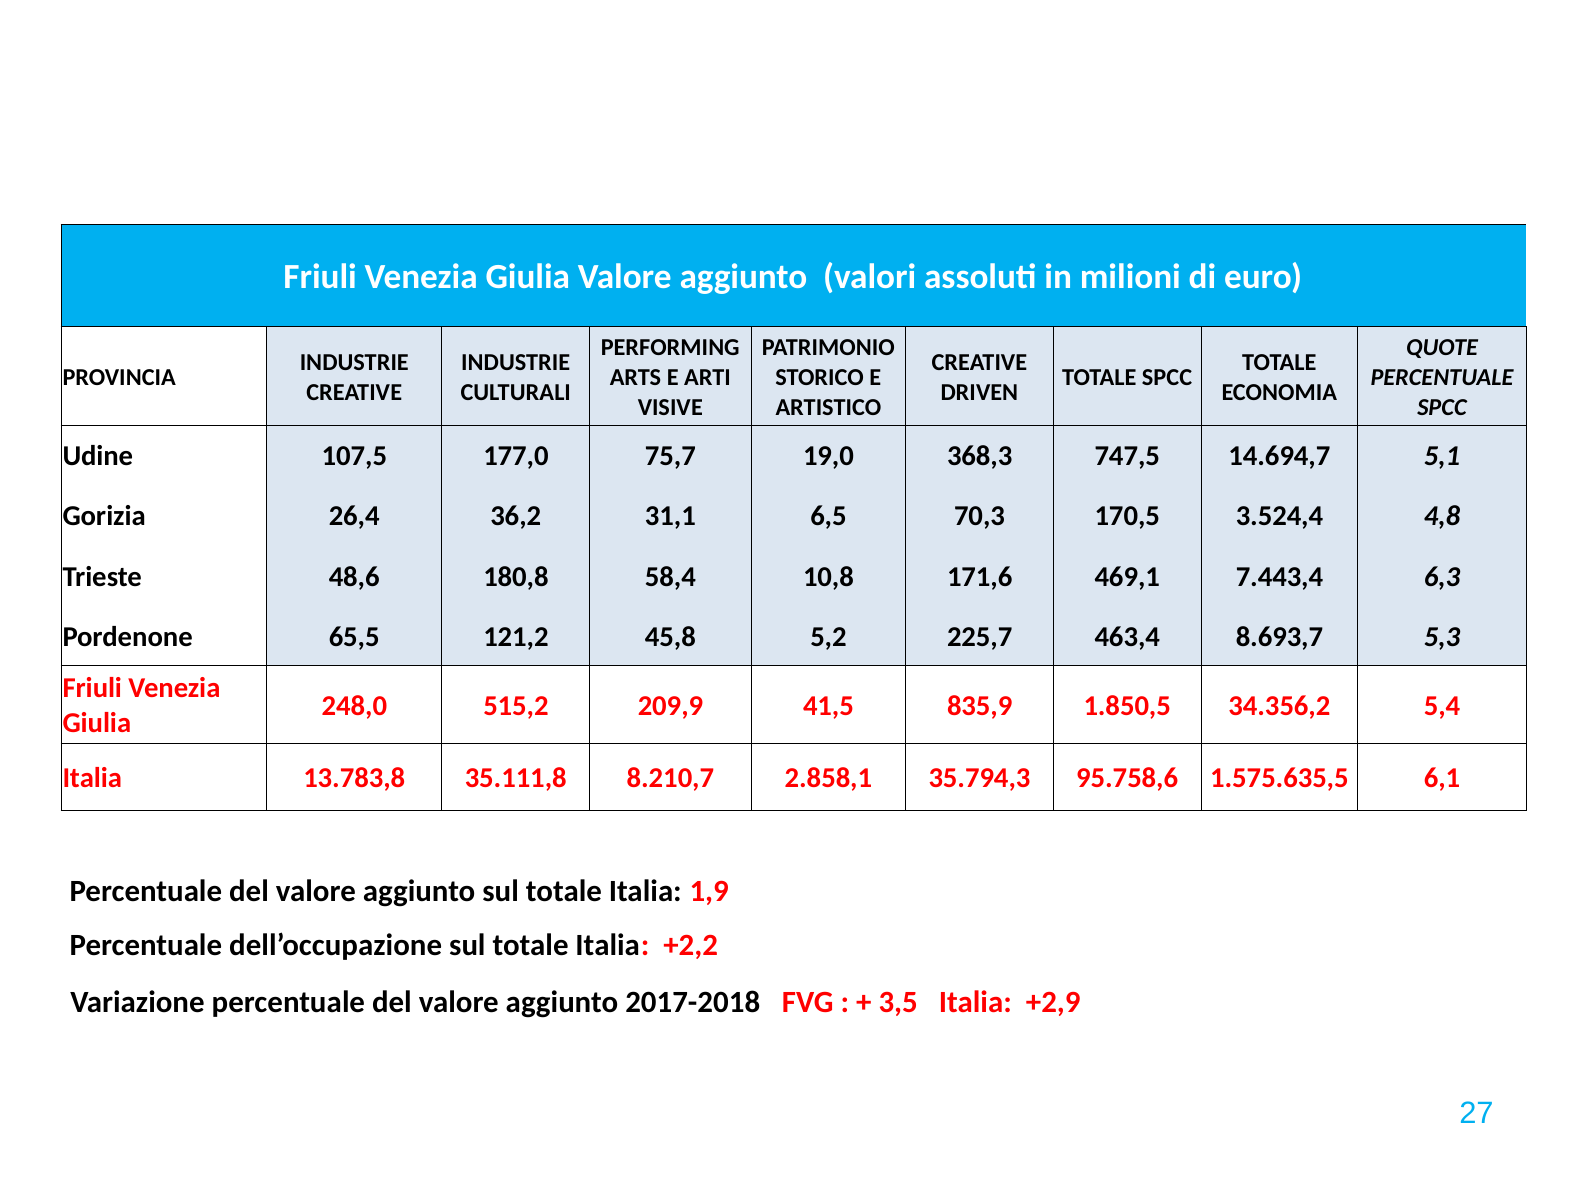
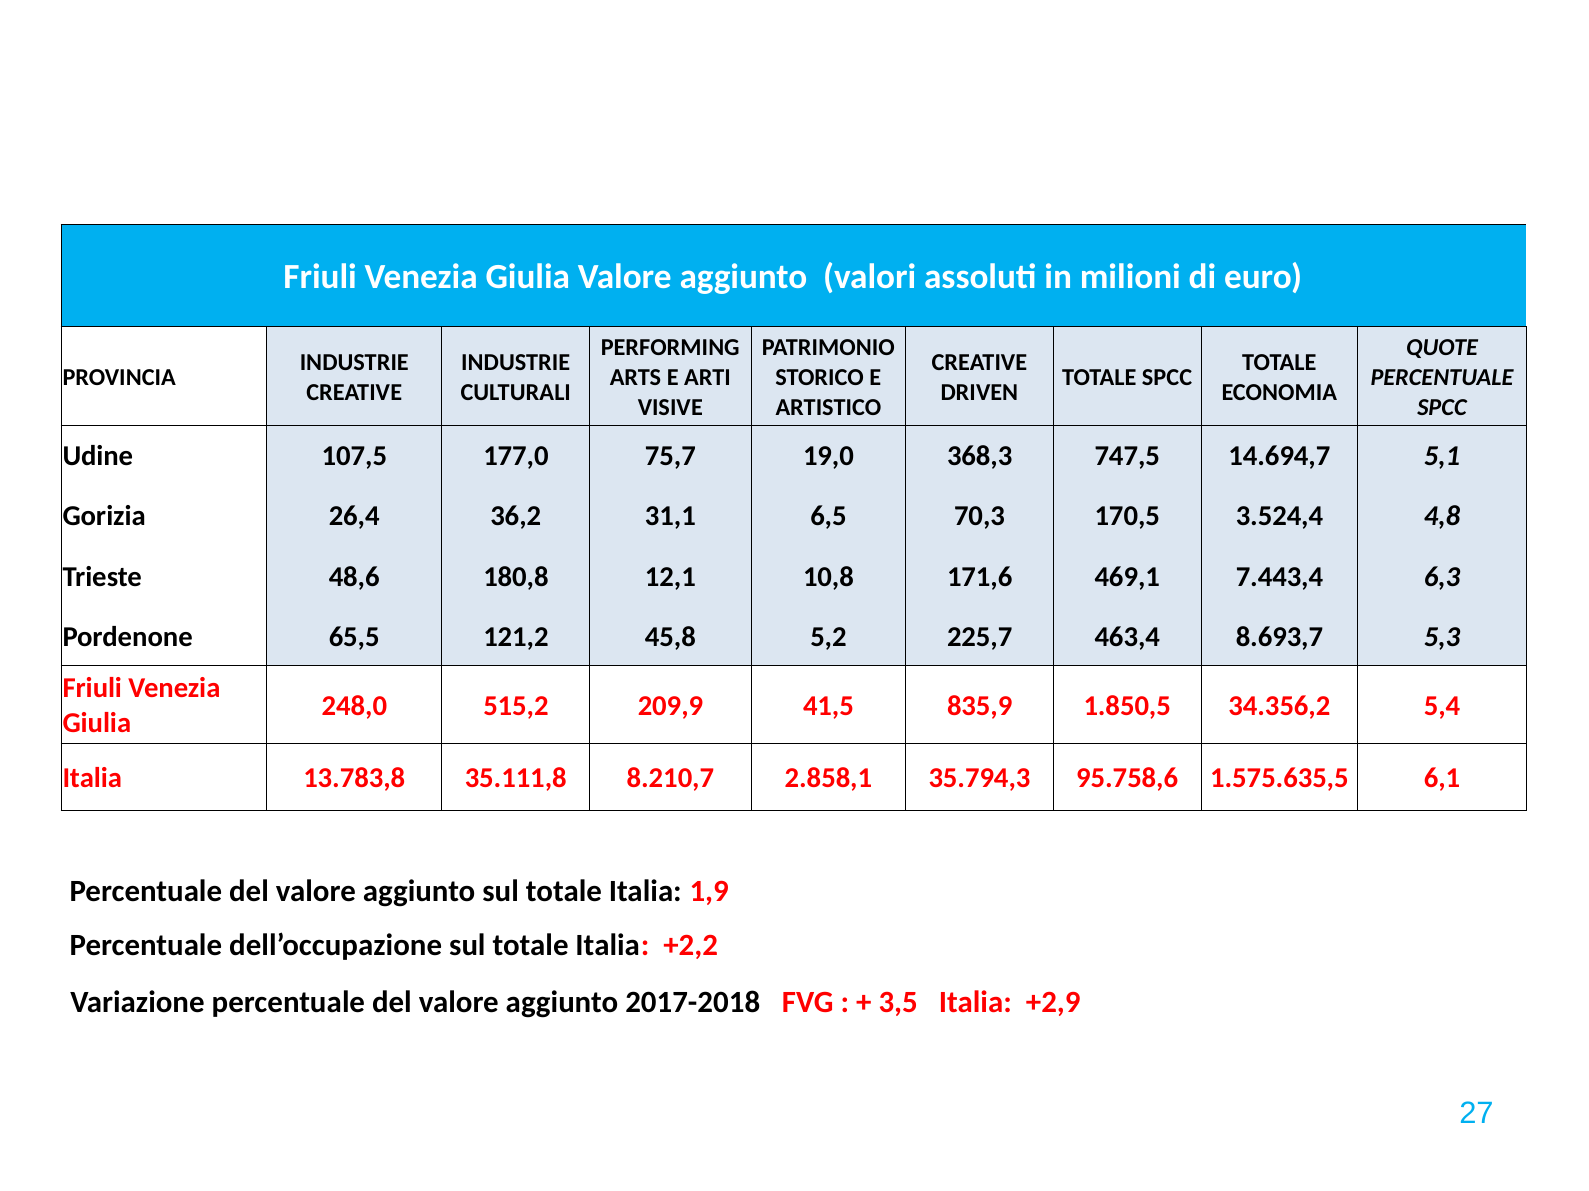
58,4: 58,4 -> 12,1
